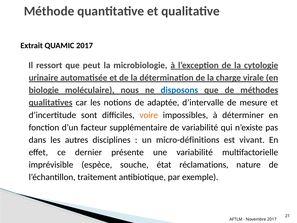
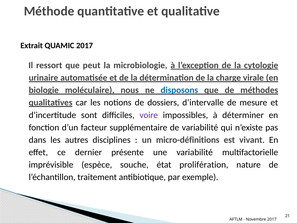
adaptée: adaptée -> dossiers
voire colour: orange -> purple
réclamations: réclamations -> prolifération
